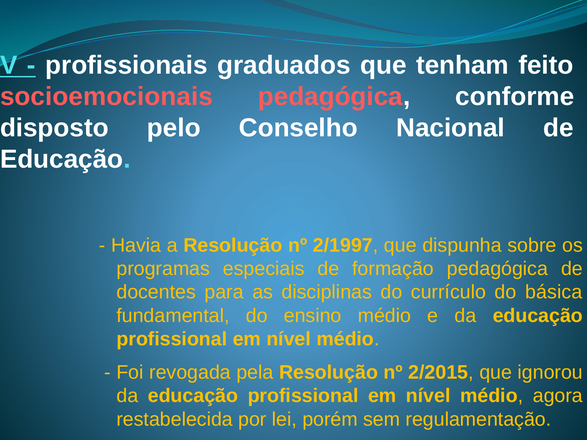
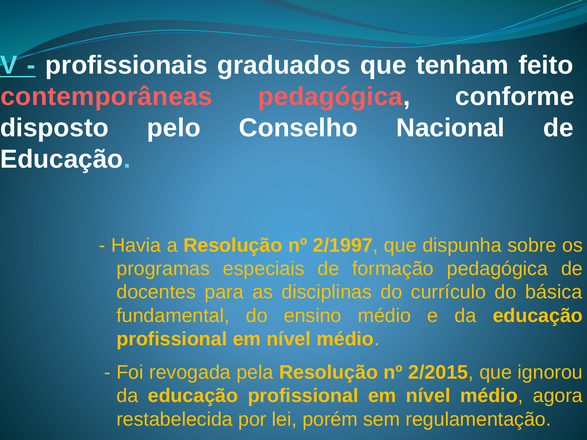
socioemocionais: socioemocionais -> contemporâneas
